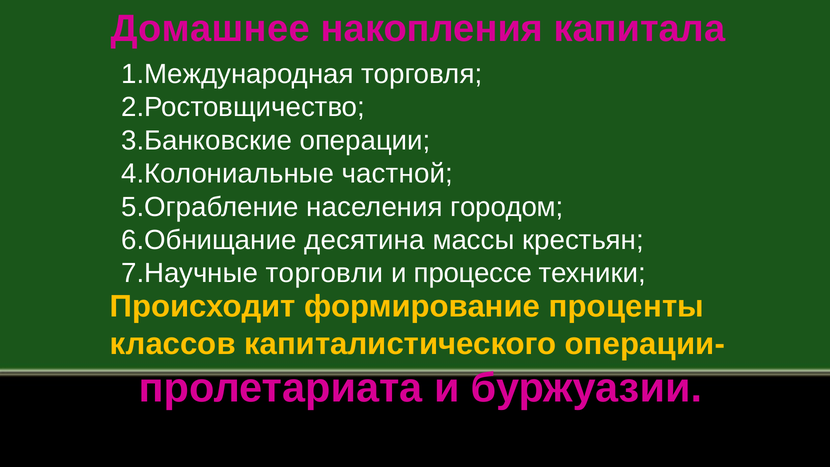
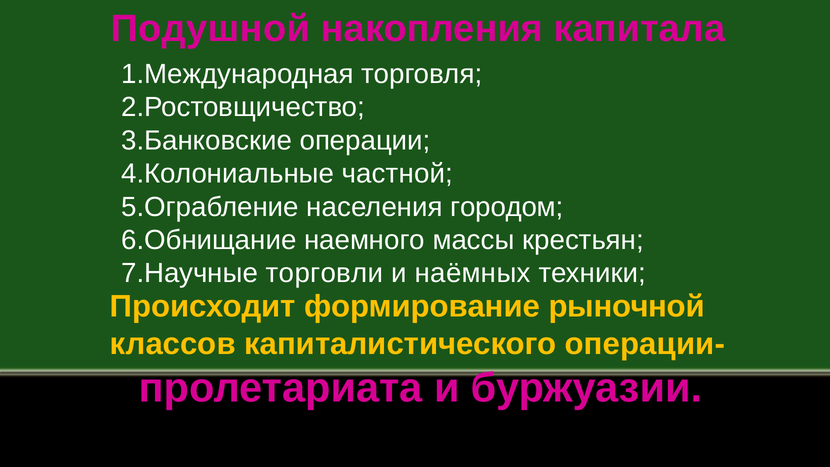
Домашнее: Домашнее -> Подушной
десятина: десятина -> наемного
процессе: процессе -> наёмных
проценты: проценты -> рыночной
